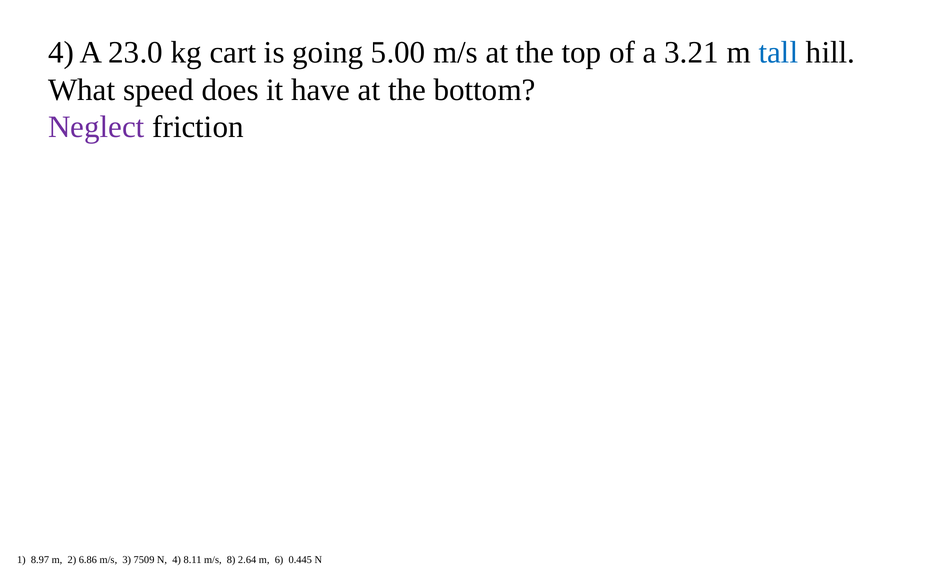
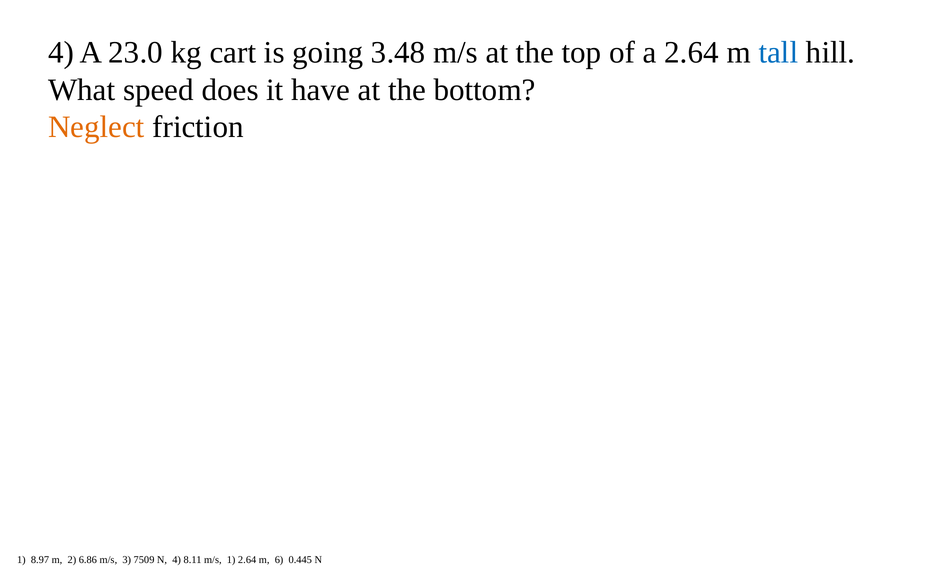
5.00: 5.00 -> 3.48
a 3.21: 3.21 -> 2.64
Neglect colour: purple -> orange
m/s 8: 8 -> 1
